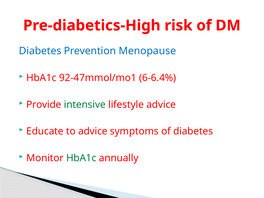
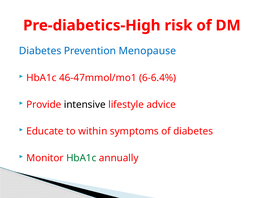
92-47mmol/mo1: 92-47mmol/mo1 -> 46-47mmol/mo1
intensive colour: green -> black
to advice: advice -> within
